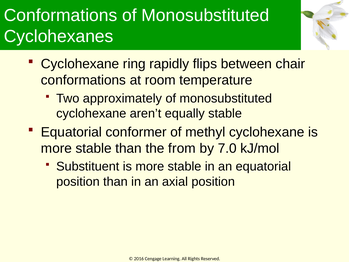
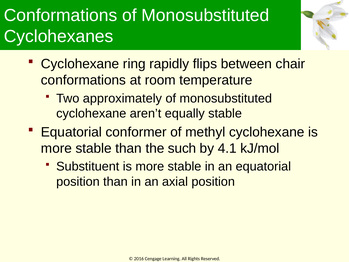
from: from -> such
7.0: 7.0 -> 4.1
